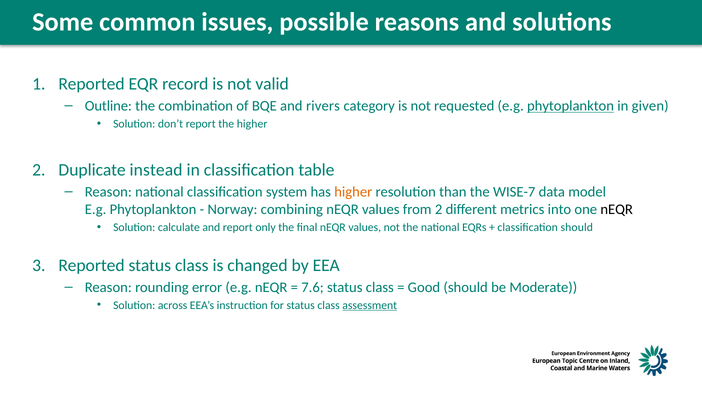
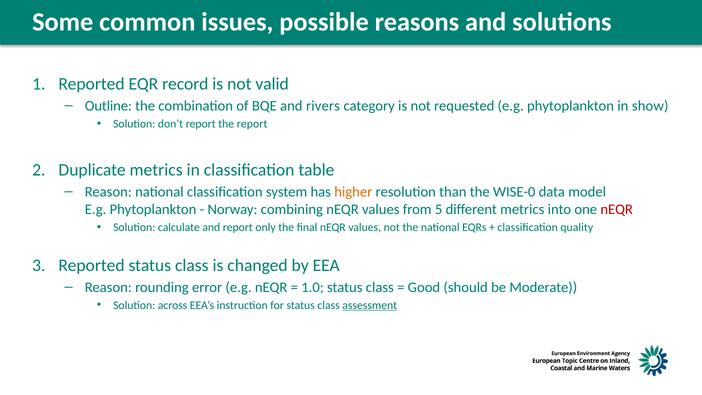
phytoplankton at (571, 106) underline: present -> none
given: given -> show
the higher: higher -> report
Duplicate instead: instead -> metrics
WISE-7: WISE-7 -> WISE-0
from 2: 2 -> 5
nEQR at (617, 209) colour: black -> red
classification should: should -> quality
7.6: 7.6 -> 1.0
